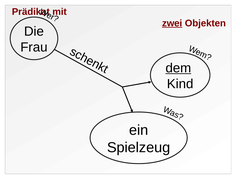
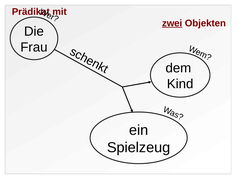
dem underline: present -> none
